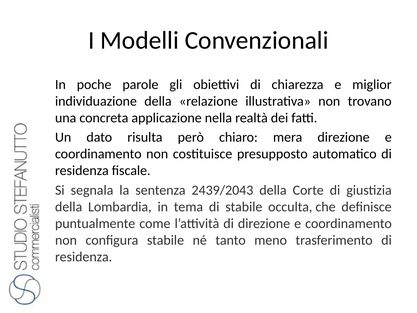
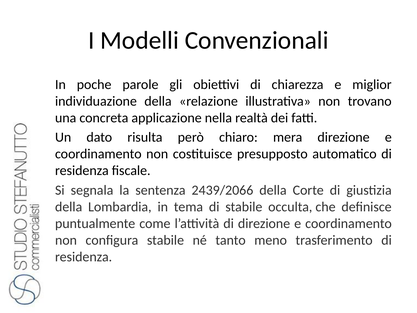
2439/2043: 2439/2043 -> 2439/2066
